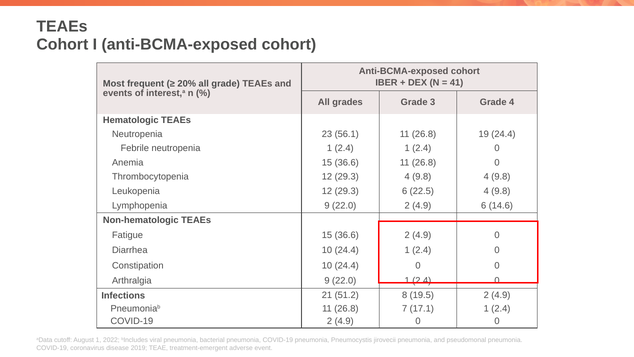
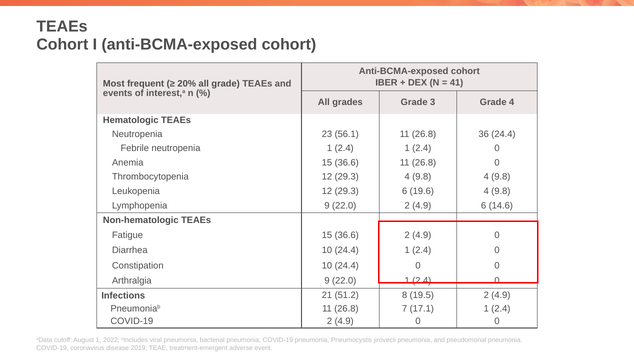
19: 19 -> 36
22.5: 22.5 -> 19.6
